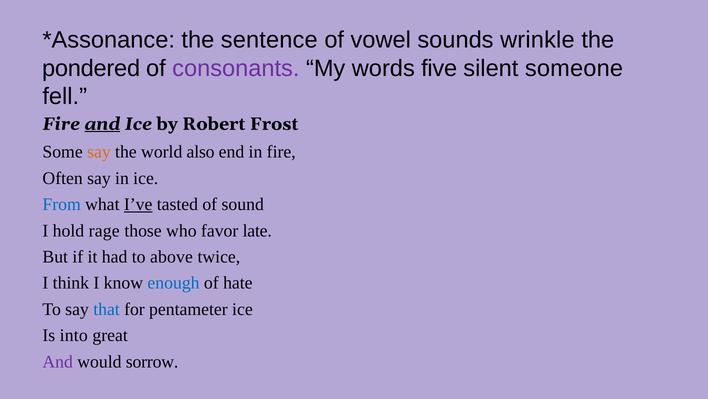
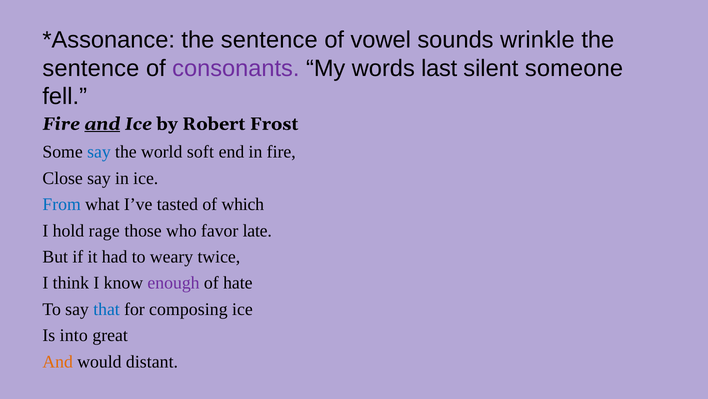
pondered at (91, 68): pondered -> sentence
five: five -> last
say at (99, 152) colour: orange -> blue
also: also -> soft
Often: Often -> Close
I’ve underline: present -> none
sound: sound -> which
above: above -> weary
enough colour: blue -> purple
pentameter: pentameter -> composing
And at (58, 361) colour: purple -> orange
sorrow: sorrow -> distant
